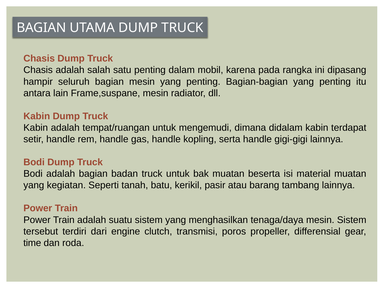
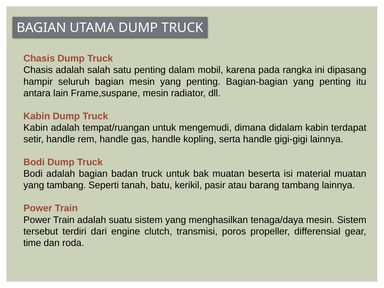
yang kegiatan: kegiatan -> tambang
